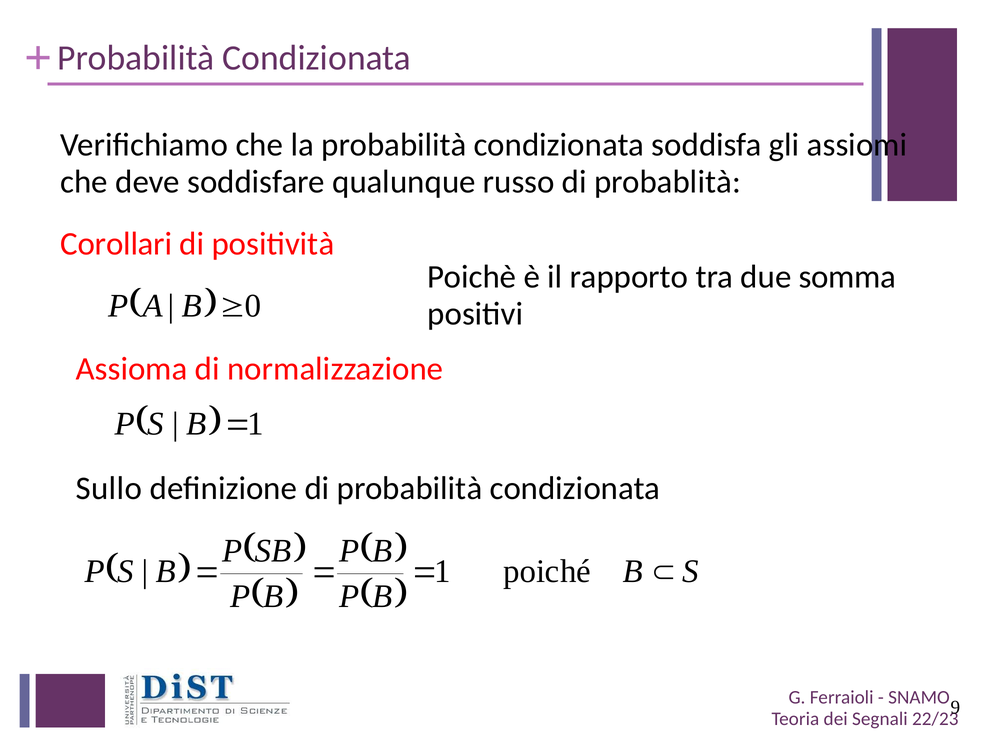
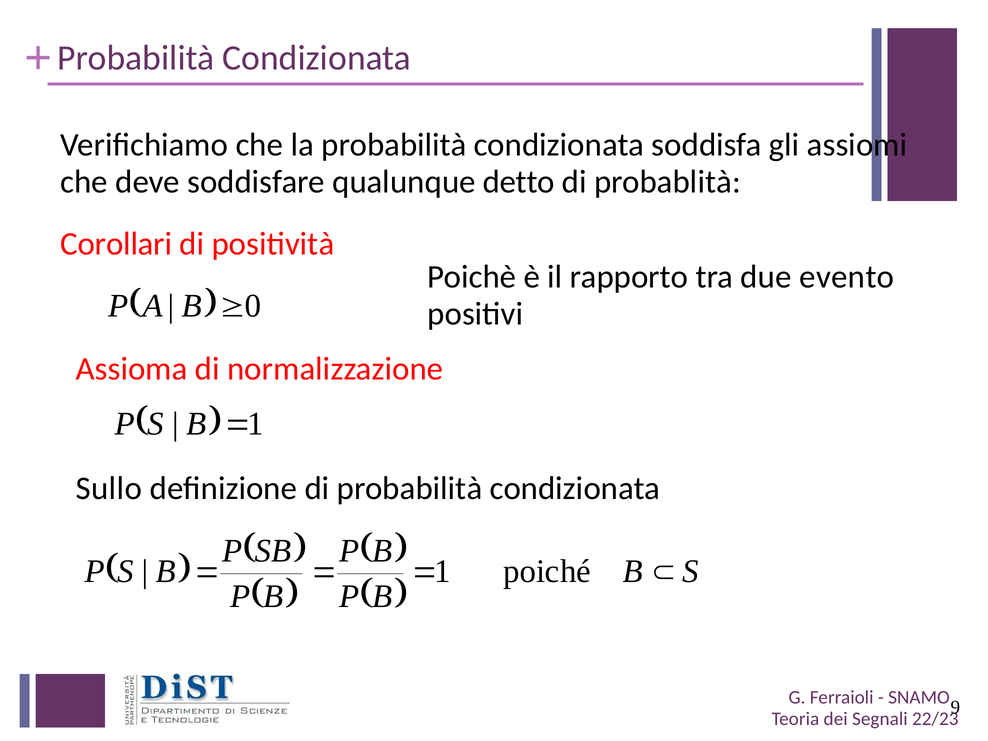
russo: russo -> detto
somma: somma -> evento
